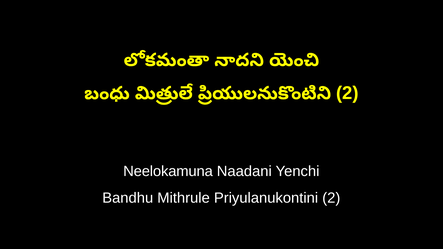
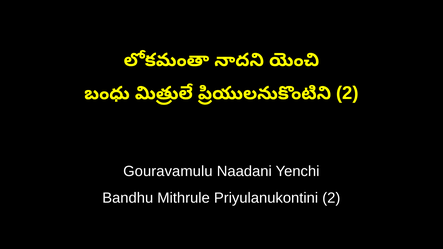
Neelokamuna: Neelokamuna -> Gouravamulu
